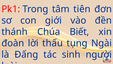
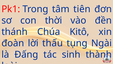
giới: giới -> thời
Biết: Biết -> Kitô
người: người -> thành
